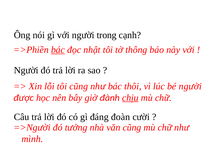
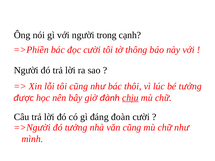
bác at (58, 50) underline: present -> none
đọc nhật: nhật -> cười
bé người: người -> tưởng
